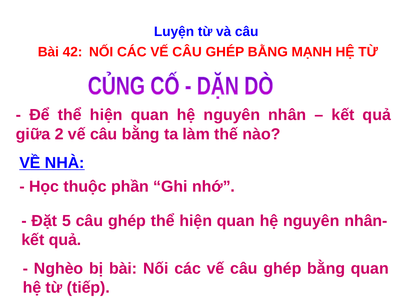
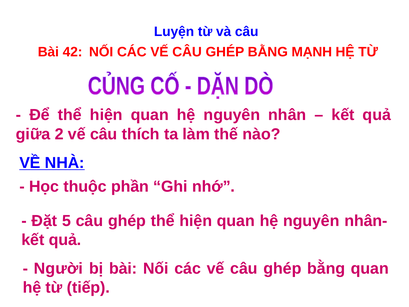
câu bằng: bằng -> thích
Nghèo: Nghèo -> Người
